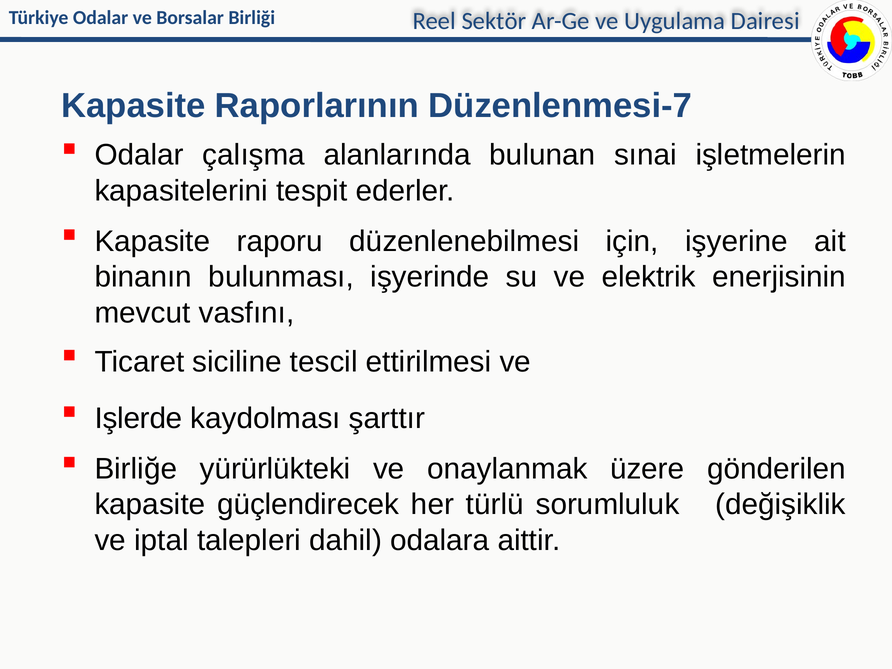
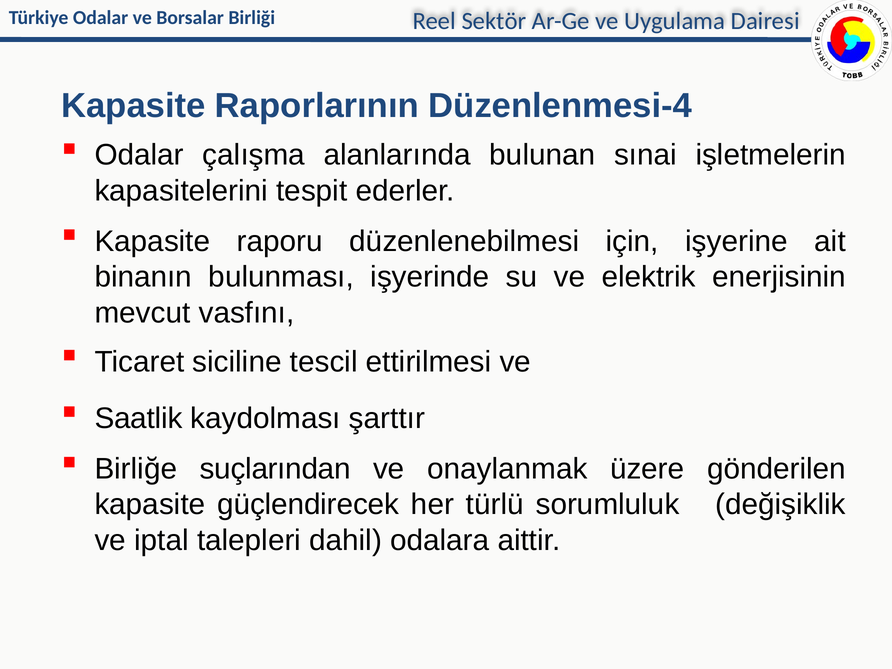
Düzenlenmesi-7: Düzenlenmesi-7 -> Düzenlenmesi-4
Işlerde: Işlerde -> Saatlik
yürürlükteki: yürürlükteki -> suçlarından
